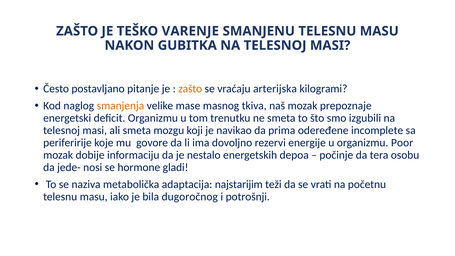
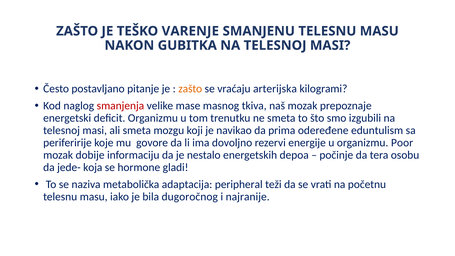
smanjenja colour: orange -> red
incomplete: incomplete -> eduntulism
nosi: nosi -> koja
najstarijim: najstarijim -> peripheral
potrošnji: potrošnji -> najranije
